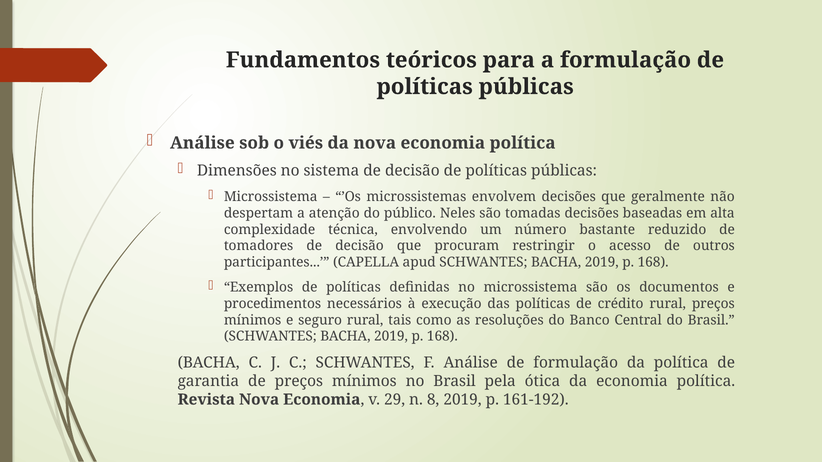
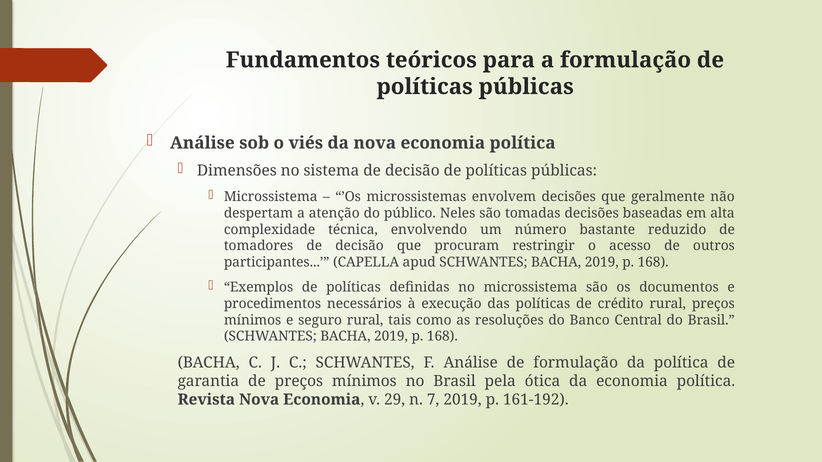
8: 8 -> 7
